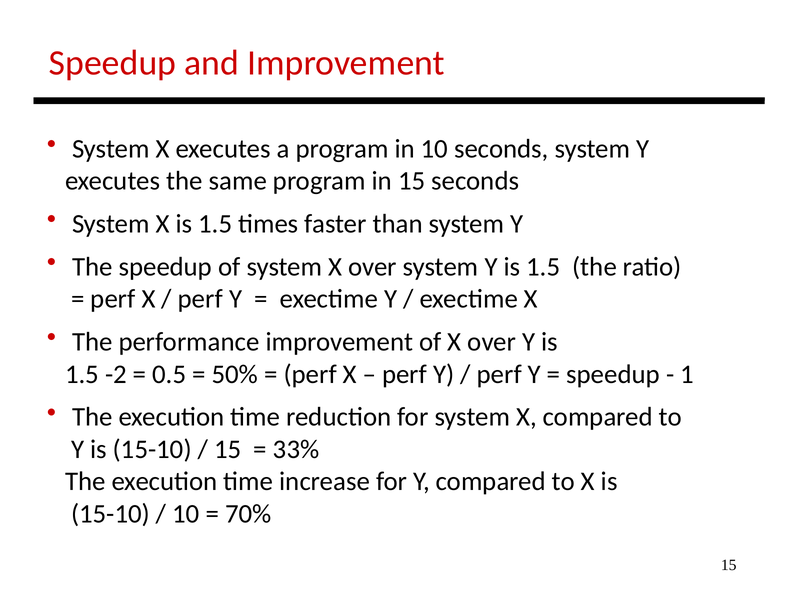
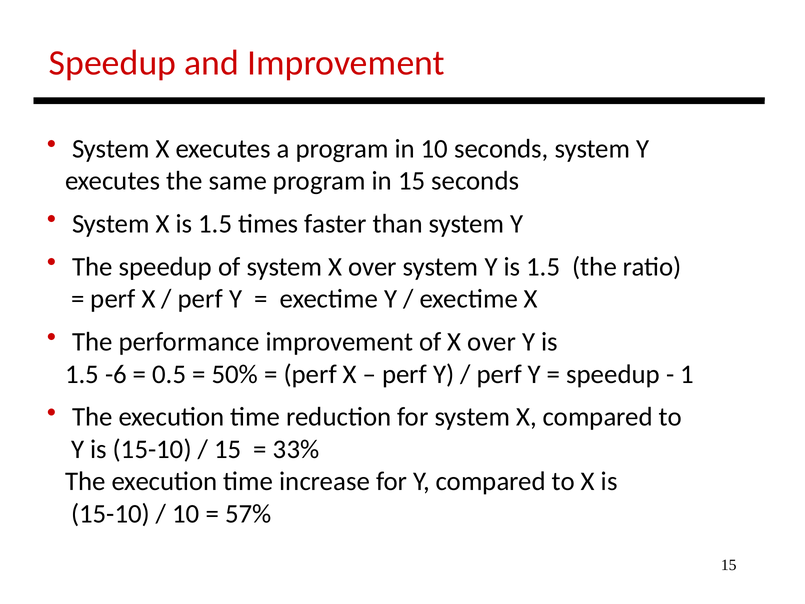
-2: -2 -> -6
70%: 70% -> 57%
